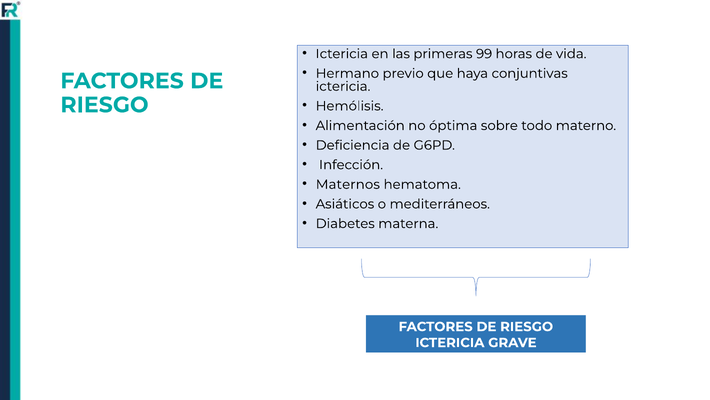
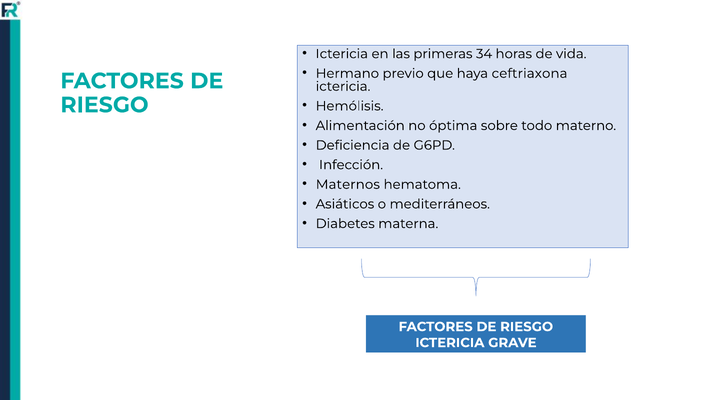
99: 99 -> 34
conjuntivas: conjuntivas -> ceftriaxona
